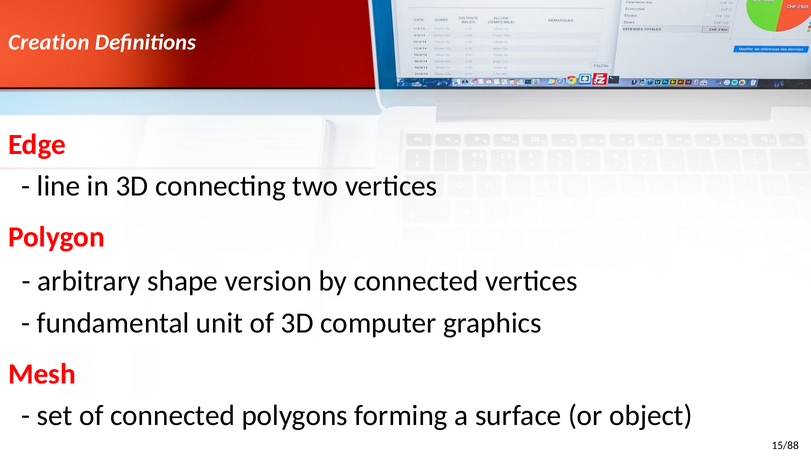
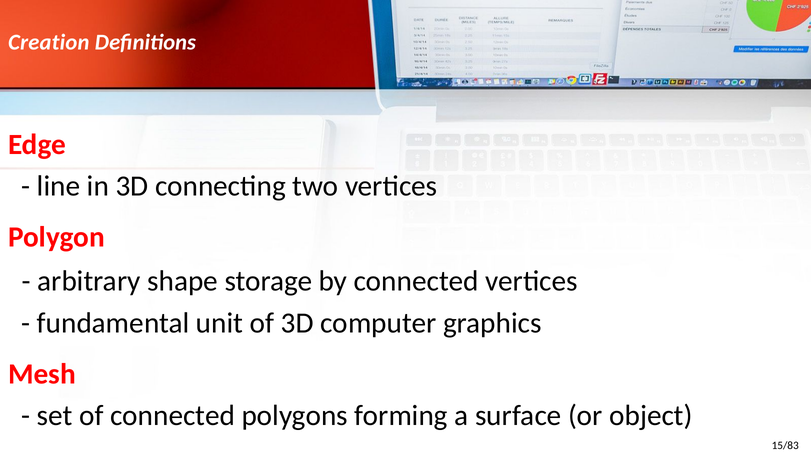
version: version -> storage
15/88: 15/88 -> 15/83
